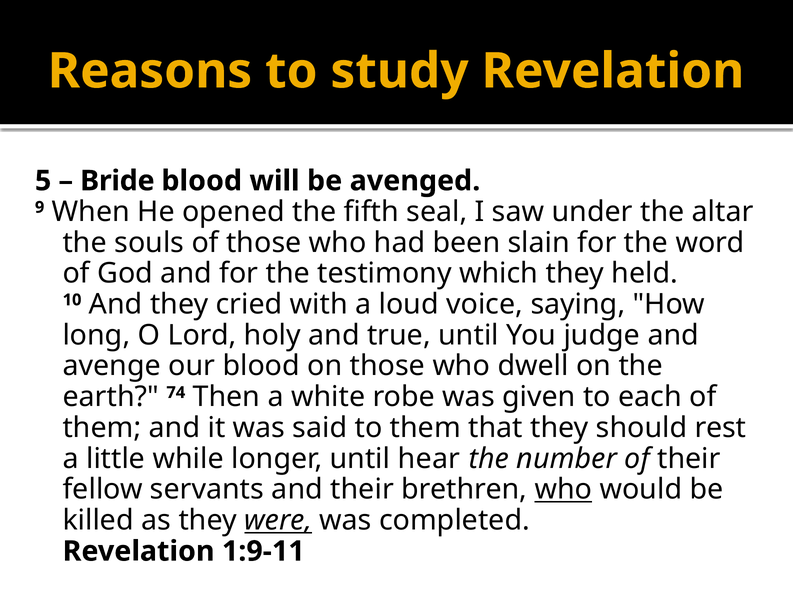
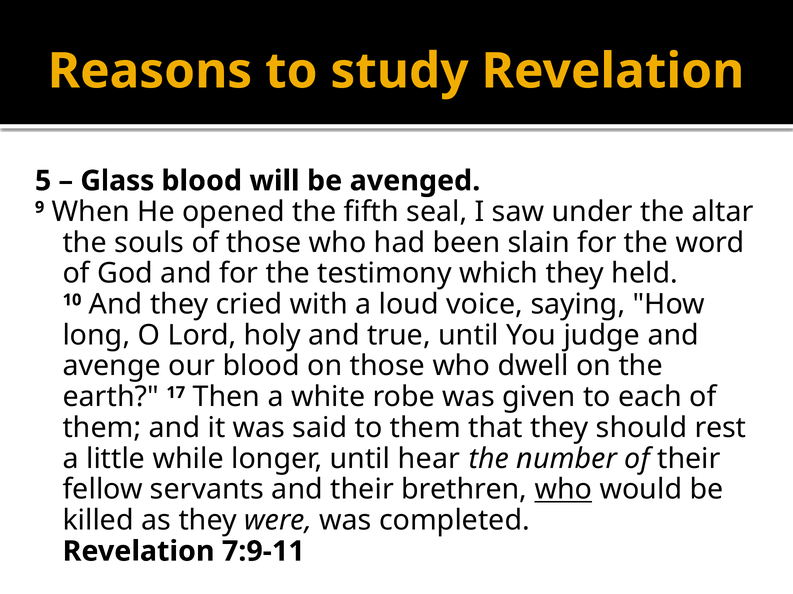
Bride: Bride -> Glass
74: 74 -> 17
were underline: present -> none
1:9-11: 1:9-11 -> 7:9-11
